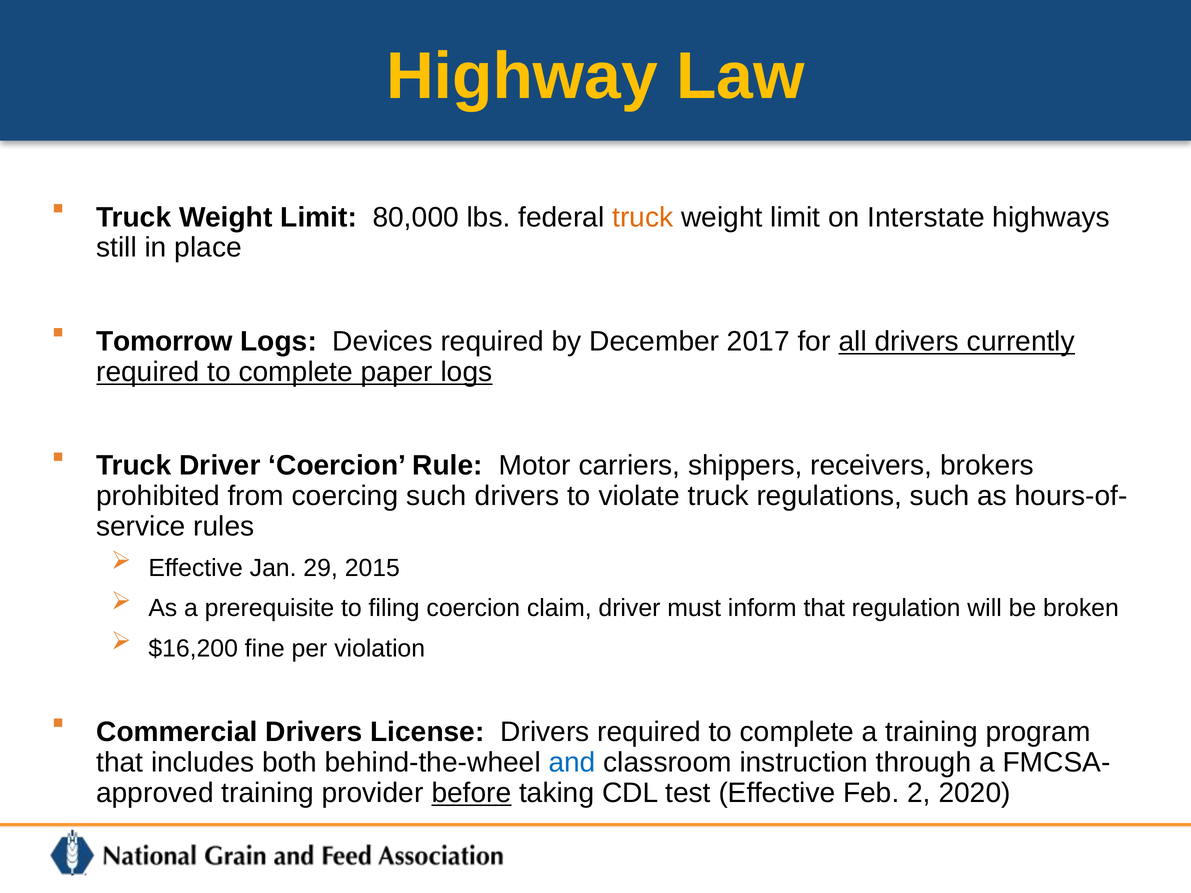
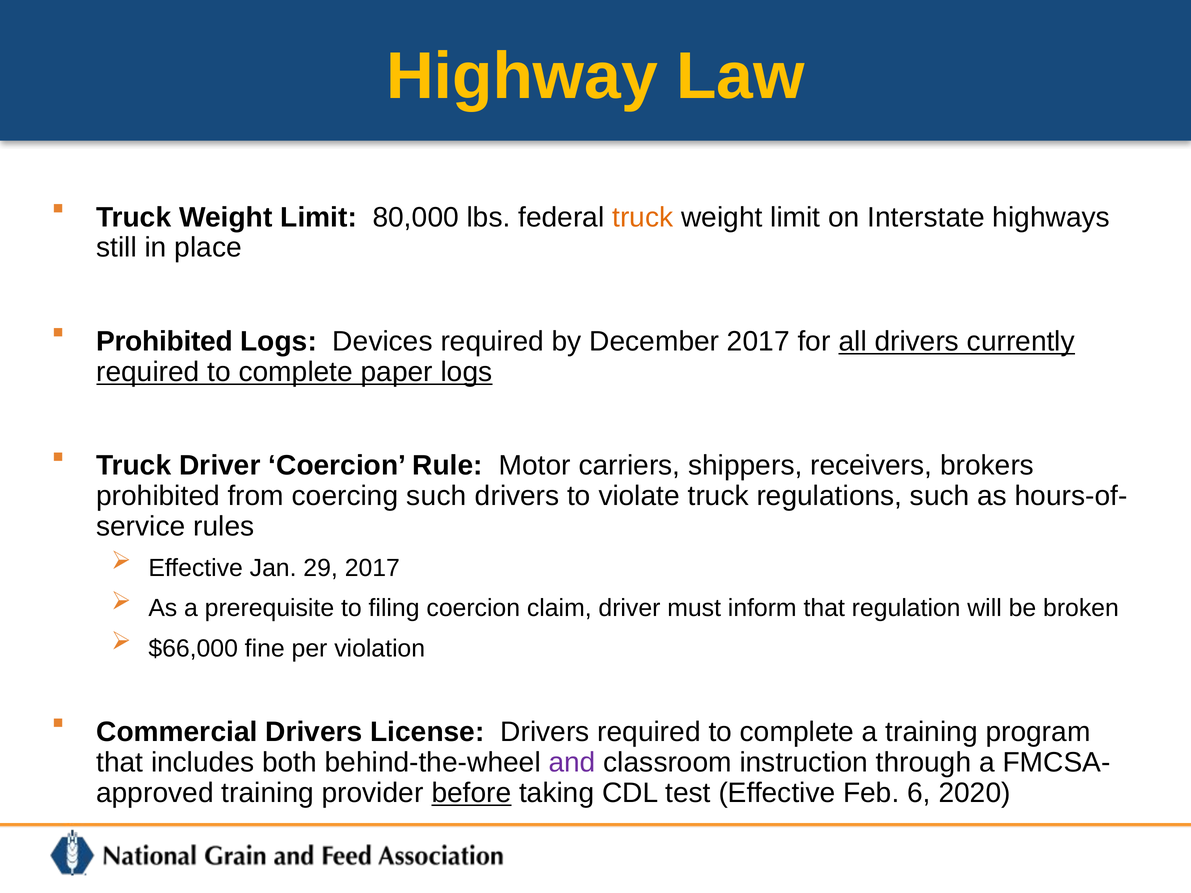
Tomorrow at (164, 342): Tomorrow -> Prohibited
29 2015: 2015 -> 2017
$16,200: $16,200 -> $66,000
and colour: blue -> purple
2: 2 -> 6
